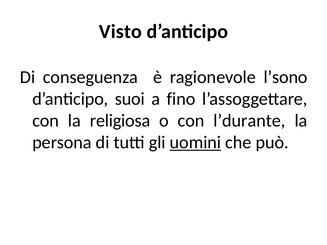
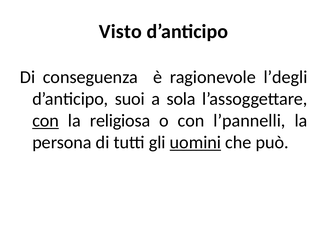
l’sono: l’sono -> l’degli
fino: fino -> sola
con at (46, 121) underline: none -> present
l’durante: l’durante -> l’pannelli
